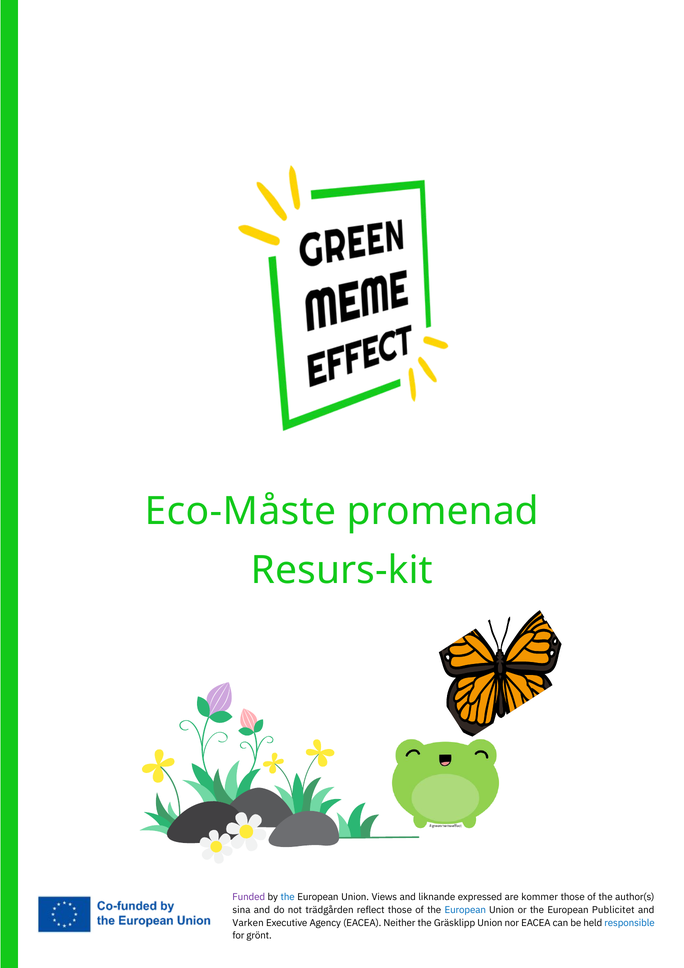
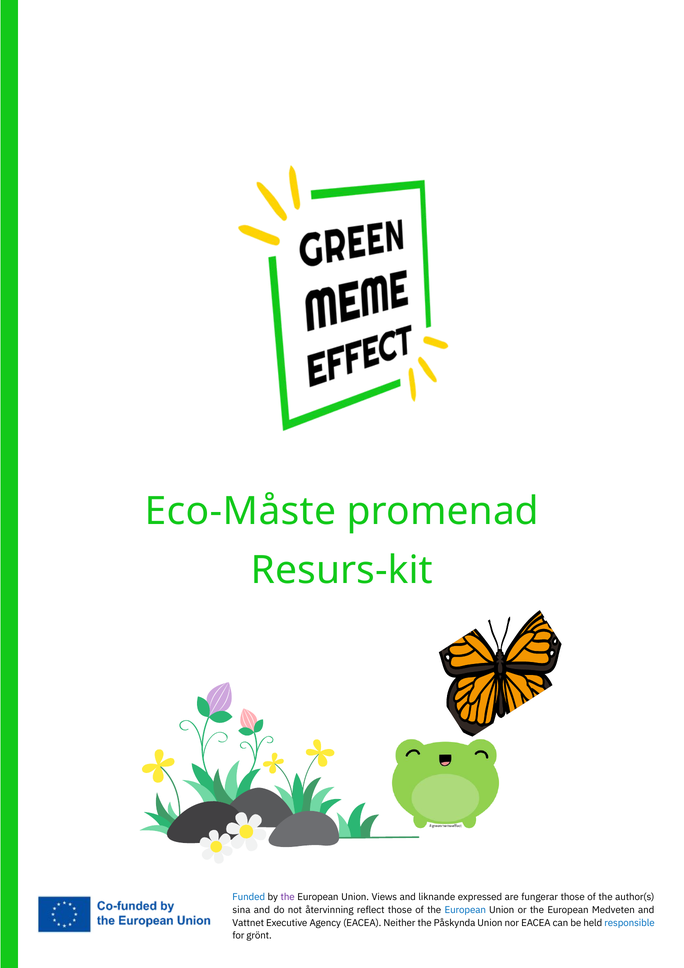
Funded colour: purple -> blue
the at (288, 897) colour: blue -> purple
kommer: kommer -> fungerar
trädgården: trädgården -> återvinning
Publicitet: Publicitet -> Medveten
Varken: Varken -> Vattnet
Gräsklipp: Gräsklipp -> Påskynda
